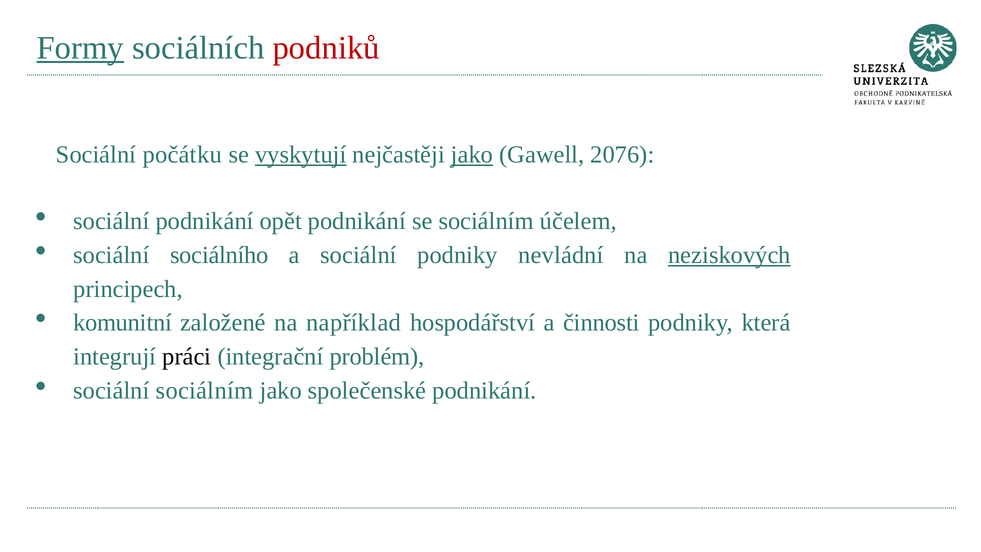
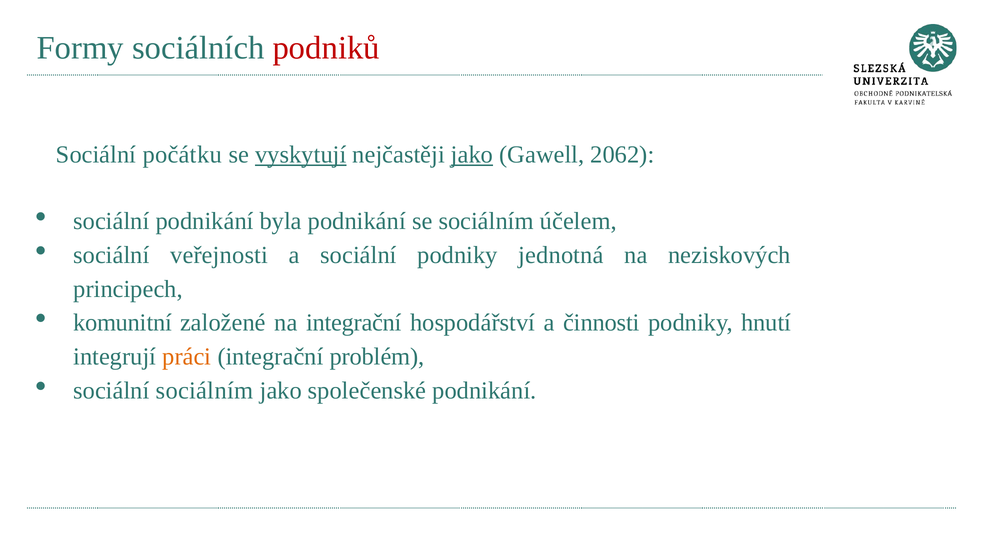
Formy underline: present -> none
2076: 2076 -> 2062
opět: opět -> byla
sociálního: sociálního -> veřejnosti
nevládní: nevládní -> jednotná
neziskových underline: present -> none
na například: například -> integrační
která: která -> hnutí
práci colour: black -> orange
